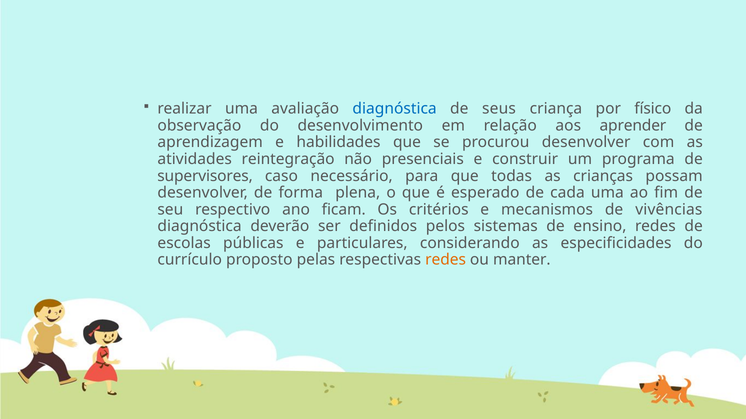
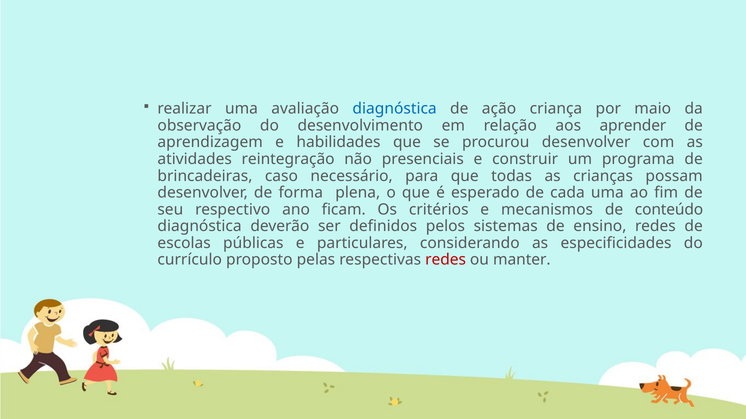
seus: seus -> ação
físico: físico -> maio
supervisores: supervisores -> brincadeiras
vivências: vivências -> conteúdo
redes at (446, 260) colour: orange -> red
